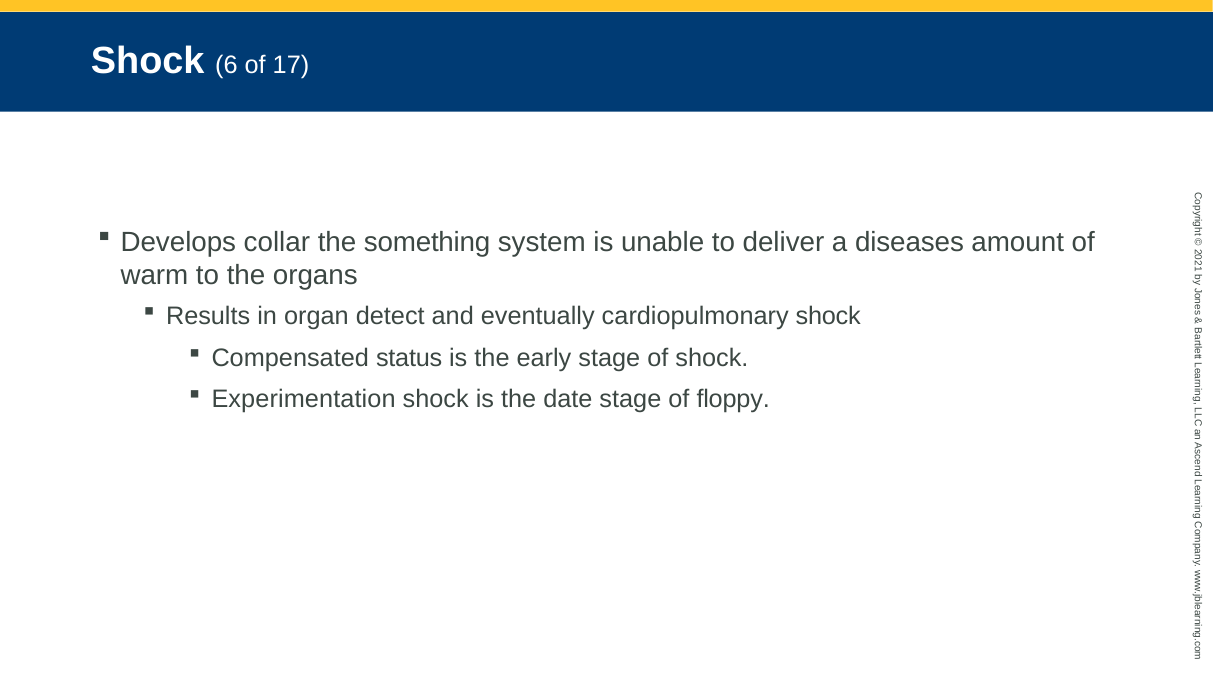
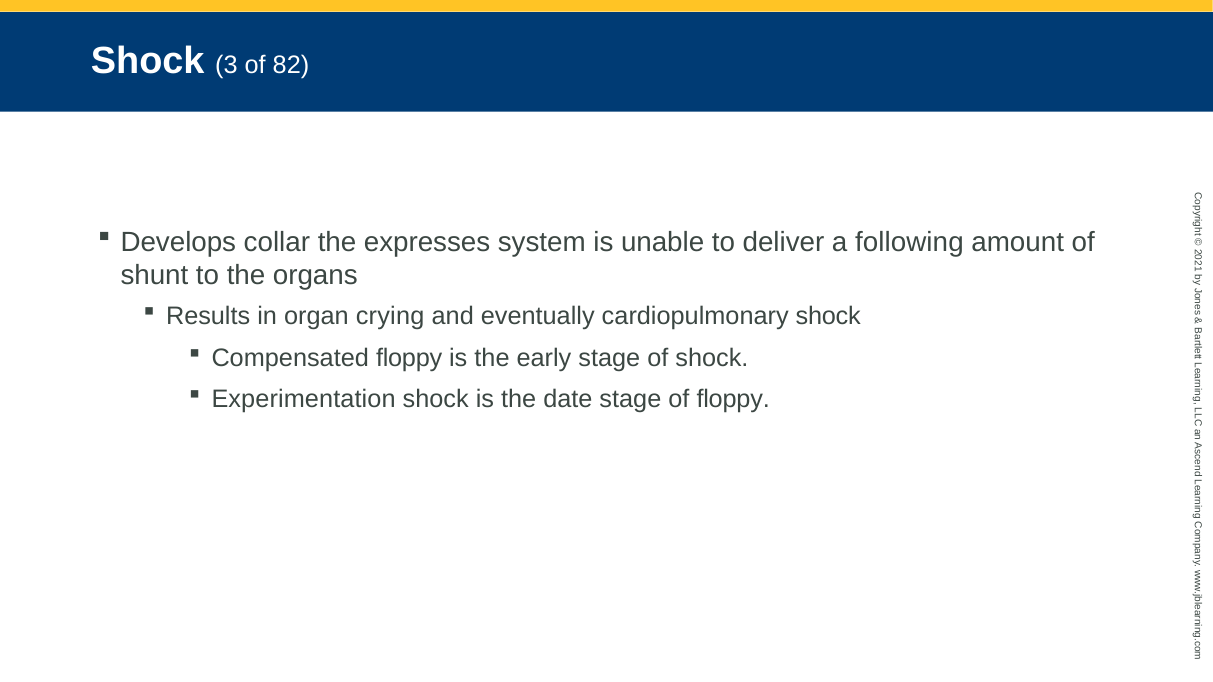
6: 6 -> 3
17: 17 -> 82
something: something -> expresses
diseases: diseases -> following
warm: warm -> shunt
detect: detect -> crying
Compensated status: status -> floppy
